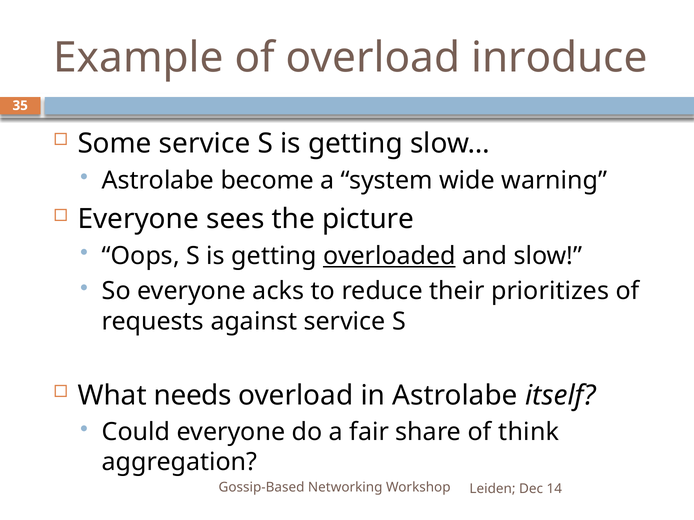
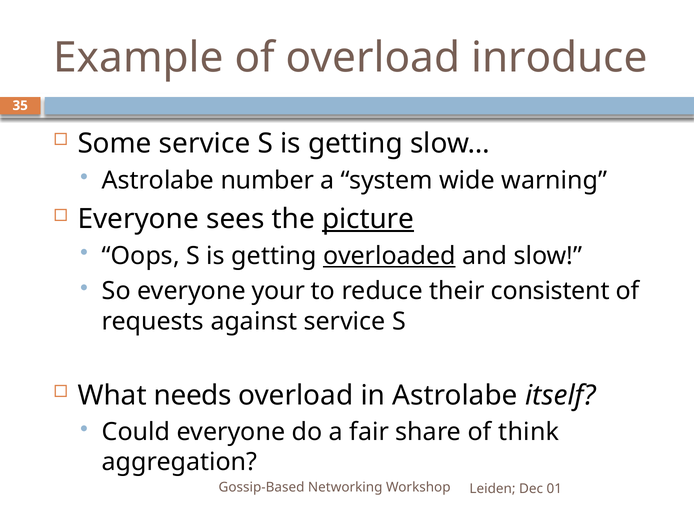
become: become -> number
picture underline: none -> present
acks: acks -> your
prioritizes: prioritizes -> consistent
14: 14 -> 01
